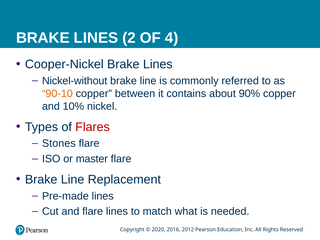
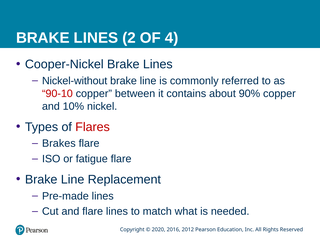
90-10 colour: orange -> red
Stones: Stones -> Brakes
master: master -> fatigue
